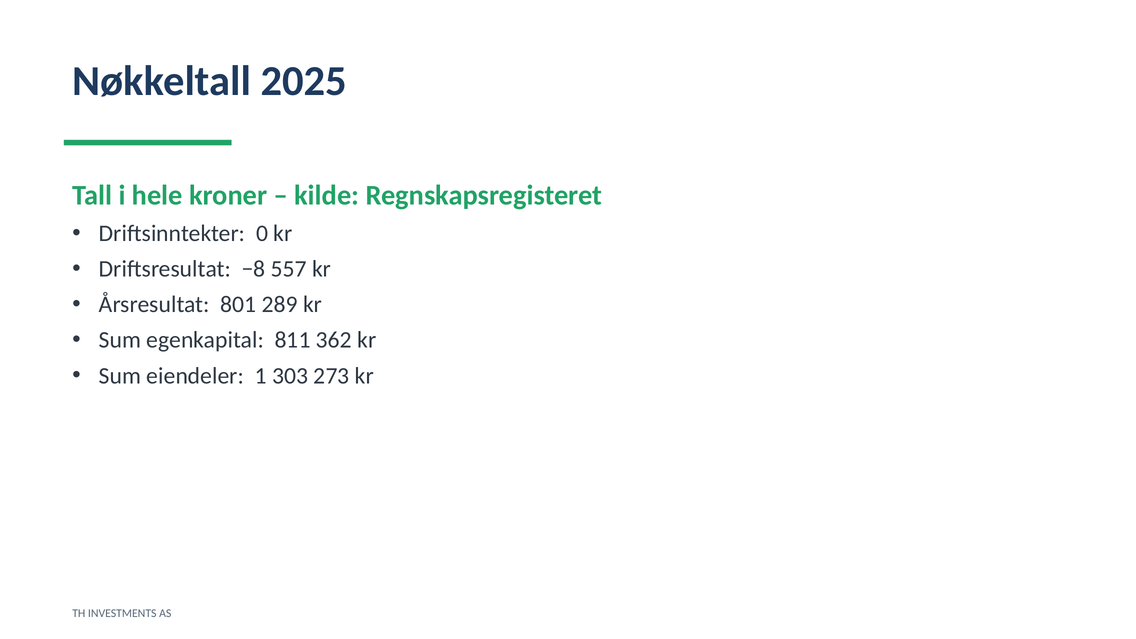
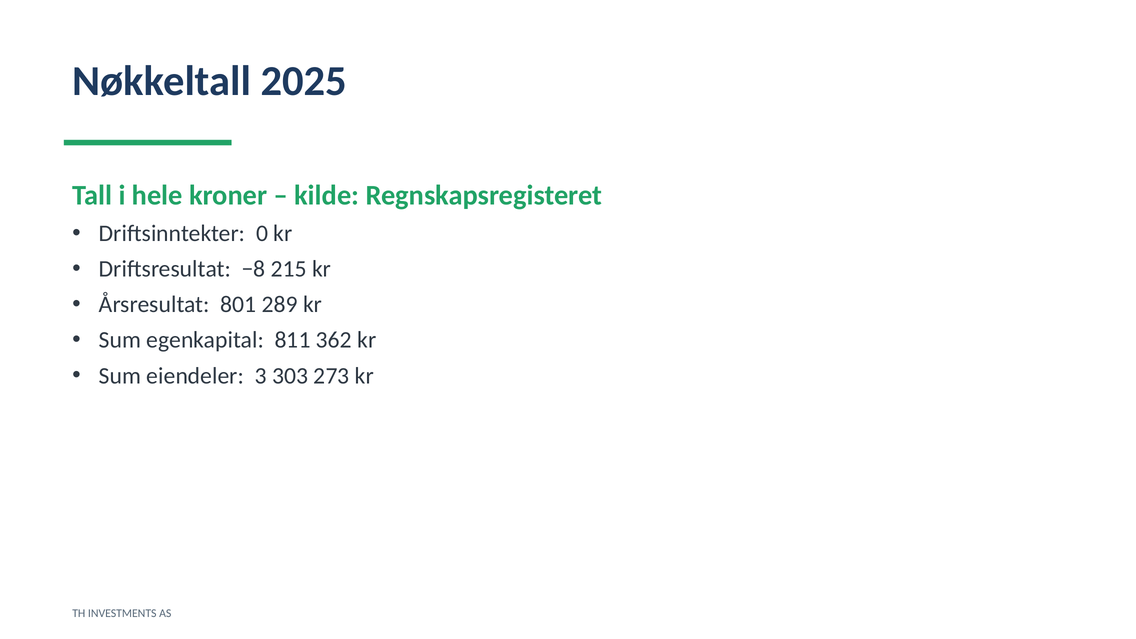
557: 557 -> 215
1: 1 -> 3
